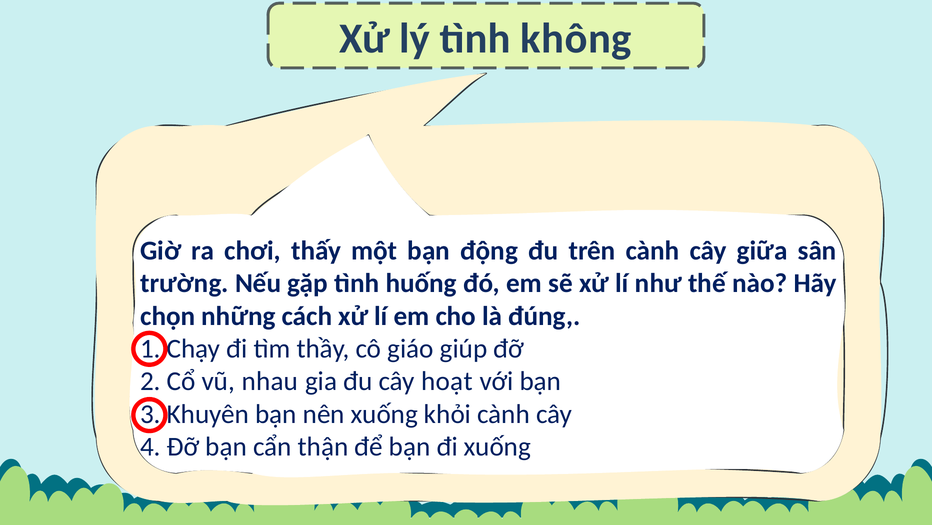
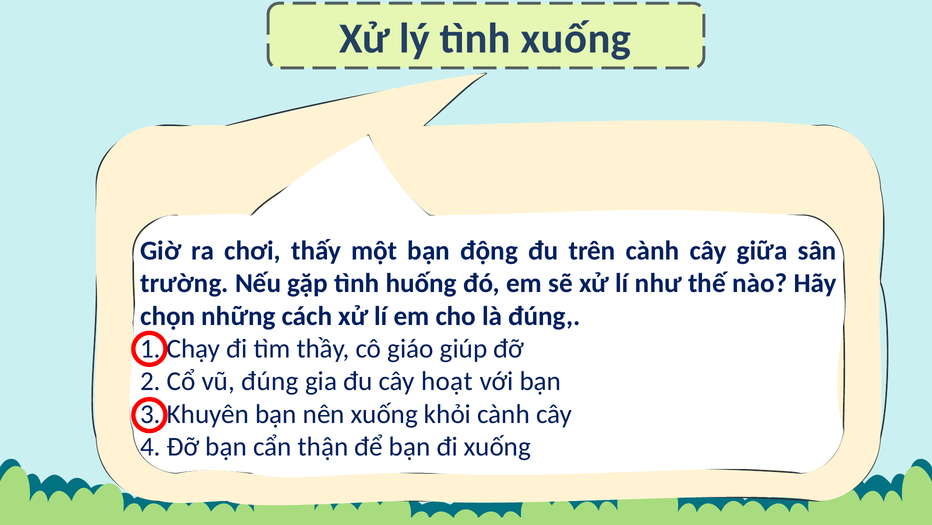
tình không: không -> xuống
vũ nhau: nhau -> đúng
